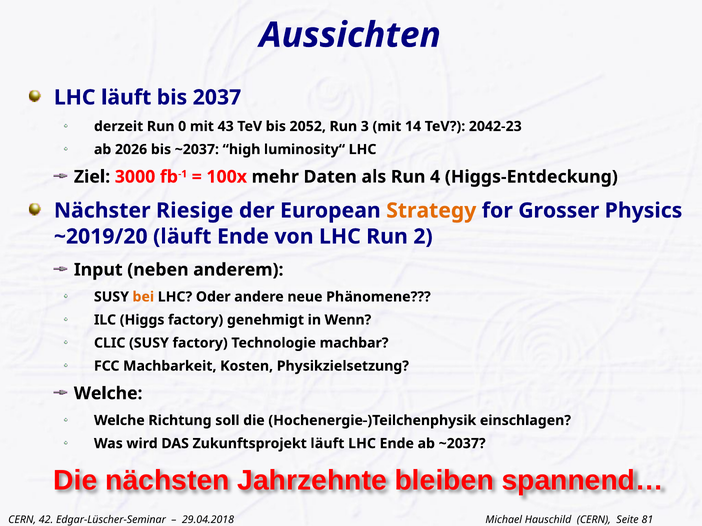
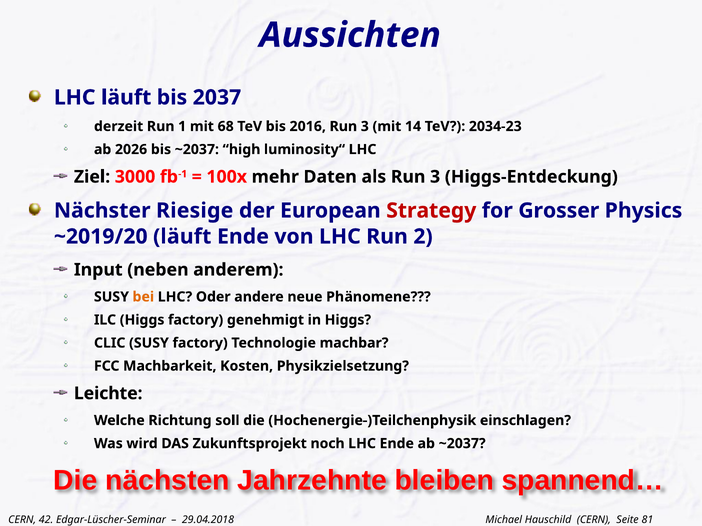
0: 0 -> 1
43: 43 -> 68
2052: 2052 -> 2016
2042-23: 2042-23 -> 2034-23
als Run 4: 4 -> 3
Strategy colour: orange -> red
in Wenn: Wenn -> Higgs
Welche at (108, 394): Welche -> Leichte
Zukunftsprojekt läuft: läuft -> noch
